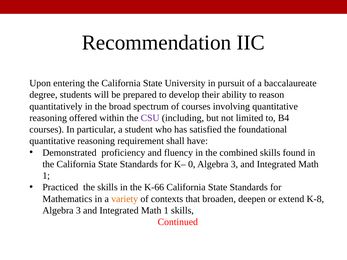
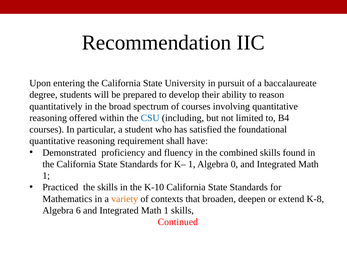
CSU colour: purple -> blue
K– 0: 0 -> 1
3 at (234, 164): 3 -> 0
K-66: K-66 -> K-10
3 at (78, 211): 3 -> 6
